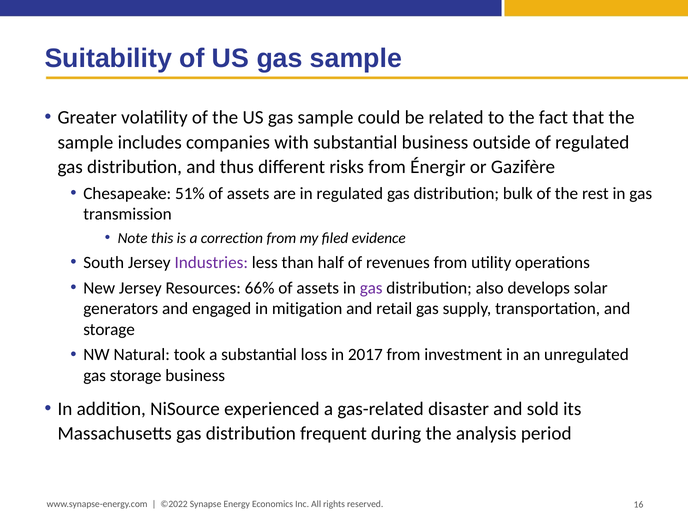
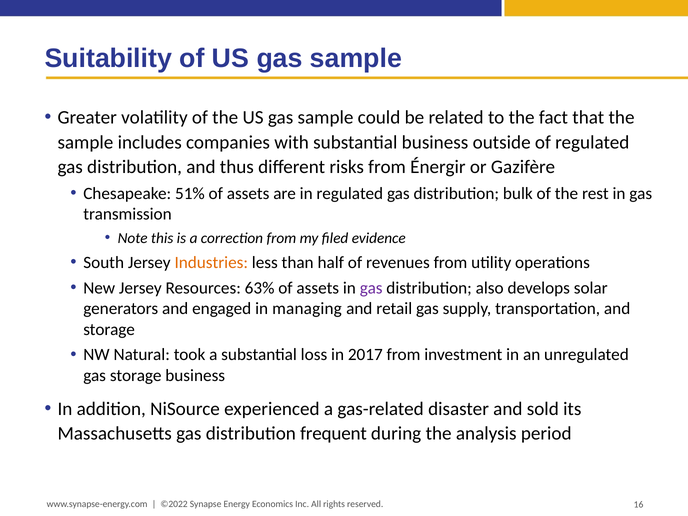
Industries colour: purple -> orange
66%: 66% -> 63%
mitigation: mitigation -> managing
